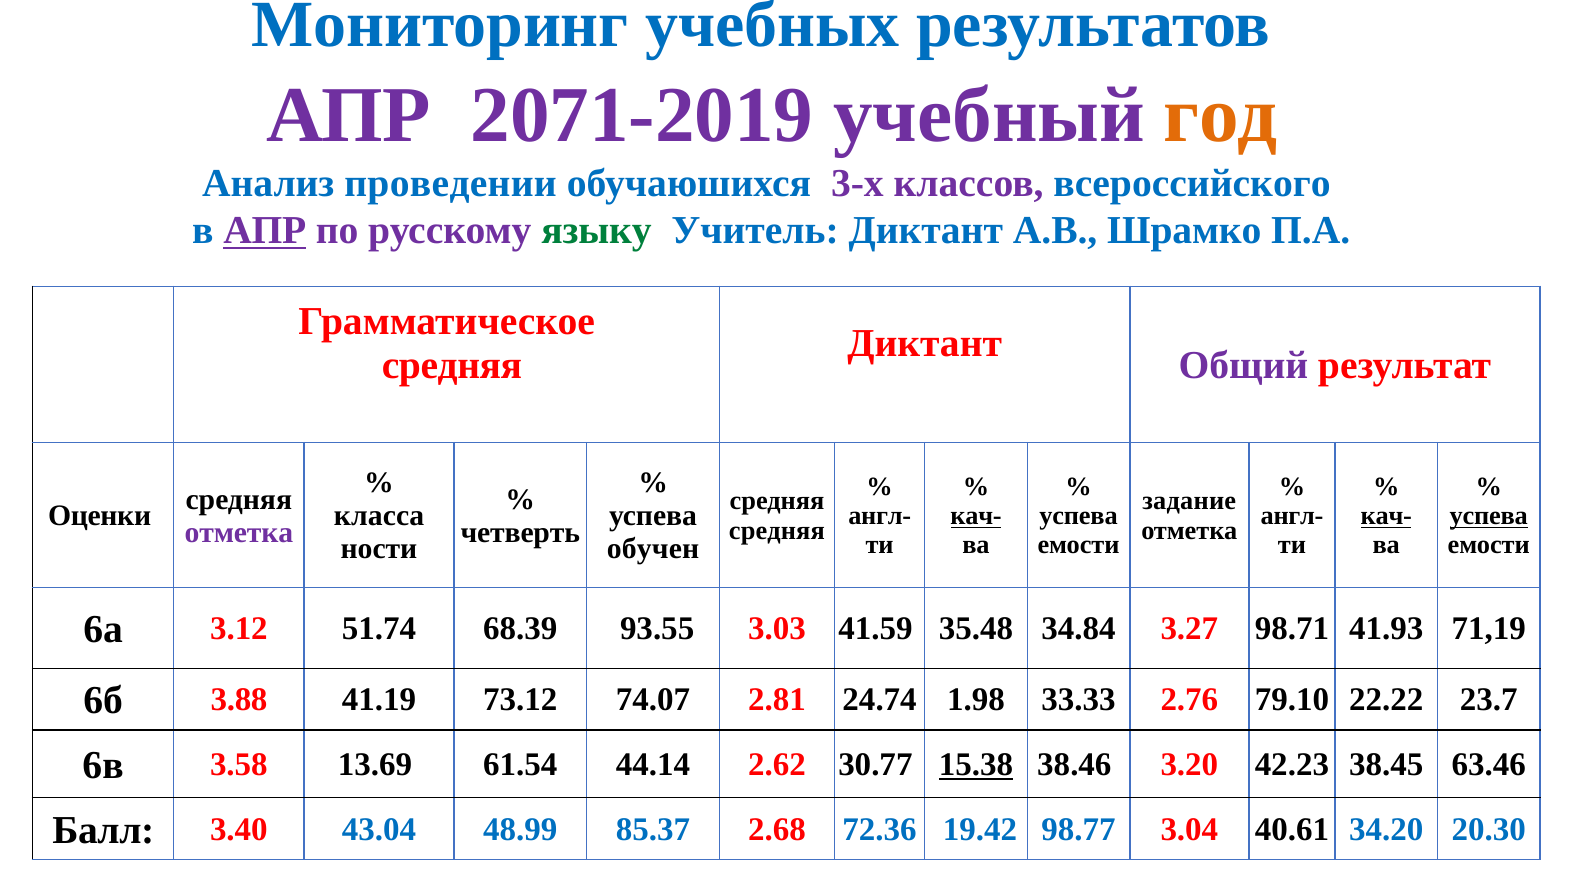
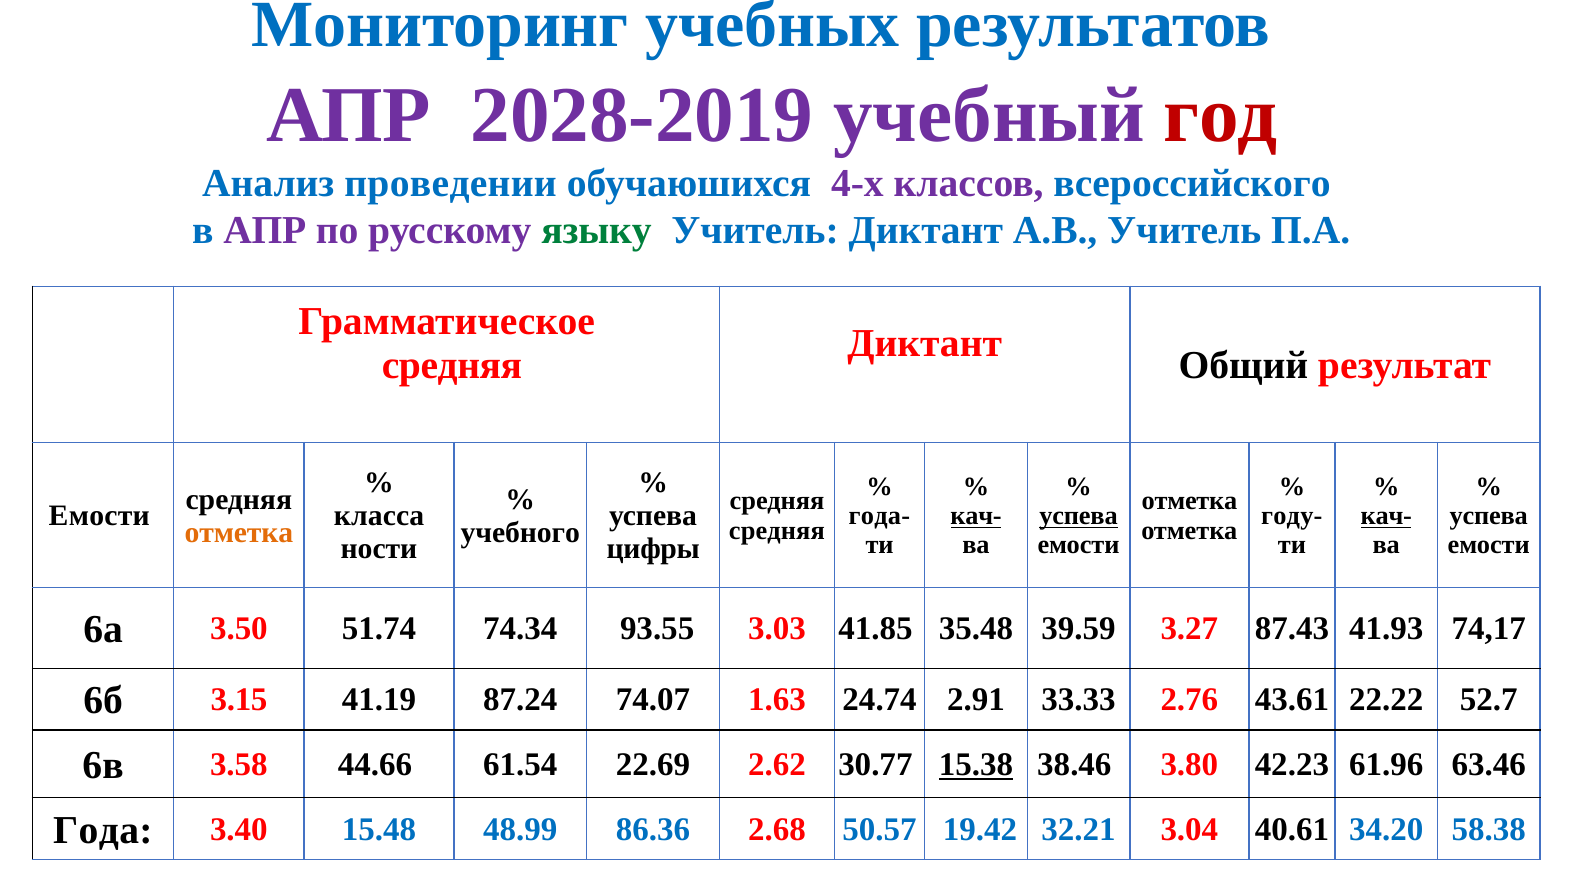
2071-2019: 2071-2019 -> 2028-2019
год colour: orange -> red
3-х: 3-х -> 4-х
АПР at (265, 231) underline: present -> none
А.В Шрамко: Шрамко -> Учитель
Общий colour: purple -> black
задание at (1189, 502): задание -> отметка
Оценки at (100, 516): Оценки -> Емости
англ- at (880, 516): англ- -> года-
успева at (1079, 516) underline: none -> present
англ- at (1292, 516): англ- -> году-
успева at (1489, 516) underline: present -> none
отметка at (239, 533) colour: purple -> orange
четверть: четверть -> учебного
обучен: обучен -> цифры
3.12: 3.12 -> 3.50
68.39: 68.39 -> 74.34
41.59: 41.59 -> 41.85
34.84: 34.84 -> 39.59
98.71: 98.71 -> 87.43
71,19: 71,19 -> 74,17
3.88: 3.88 -> 3.15
73.12: 73.12 -> 87.24
2.81: 2.81 -> 1.63
1.98: 1.98 -> 2.91
79.10: 79.10 -> 43.61
23.7: 23.7 -> 52.7
13.69: 13.69 -> 44.66
44.14: 44.14 -> 22.69
3.20: 3.20 -> 3.80
38.45: 38.45 -> 61.96
Балл: Балл -> Года
43.04: 43.04 -> 15.48
85.37: 85.37 -> 86.36
72.36: 72.36 -> 50.57
98.77: 98.77 -> 32.21
20.30: 20.30 -> 58.38
